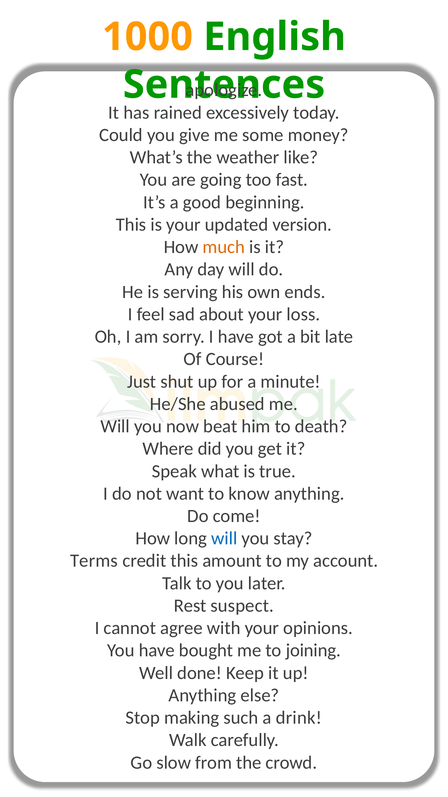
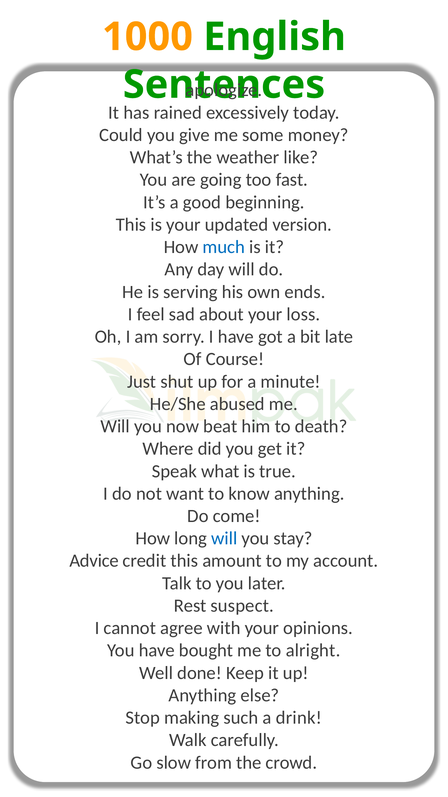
much colour: orange -> blue
Terms: Terms -> Advice
joining: joining -> alright
